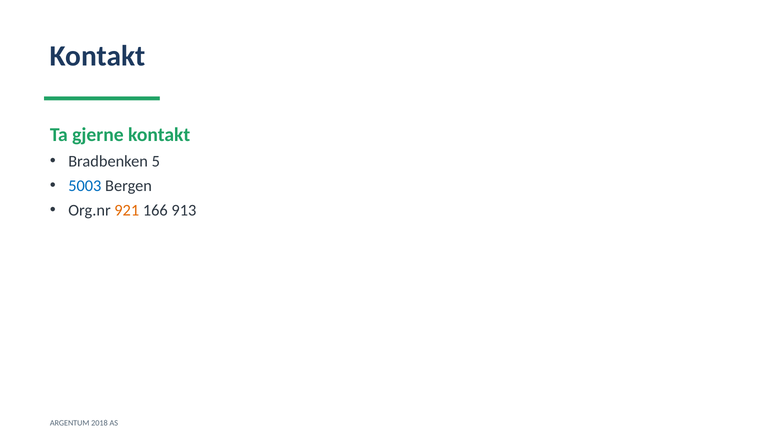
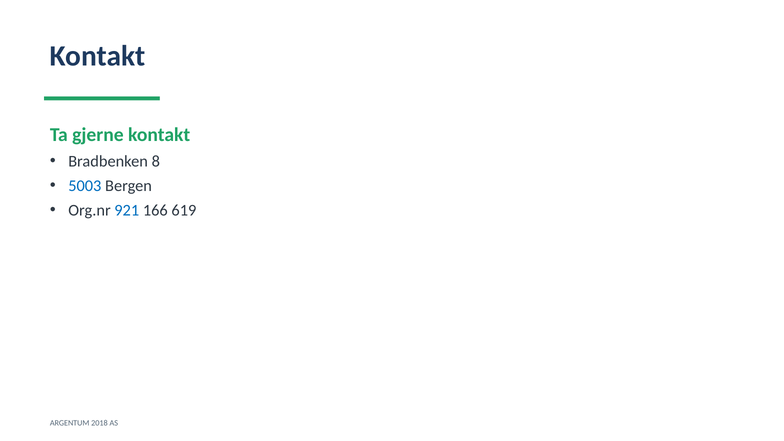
5: 5 -> 8
921 colour: orange -> blue
913: 913 -> 619
